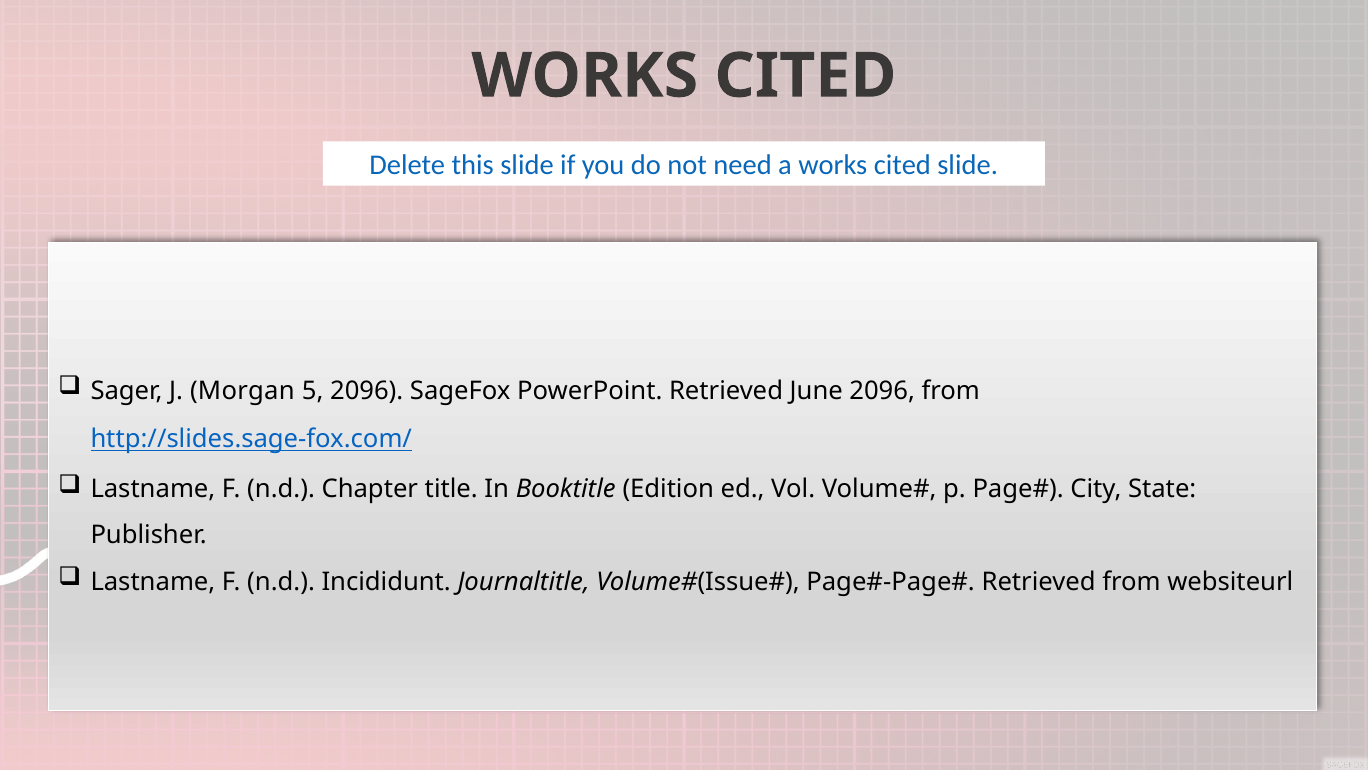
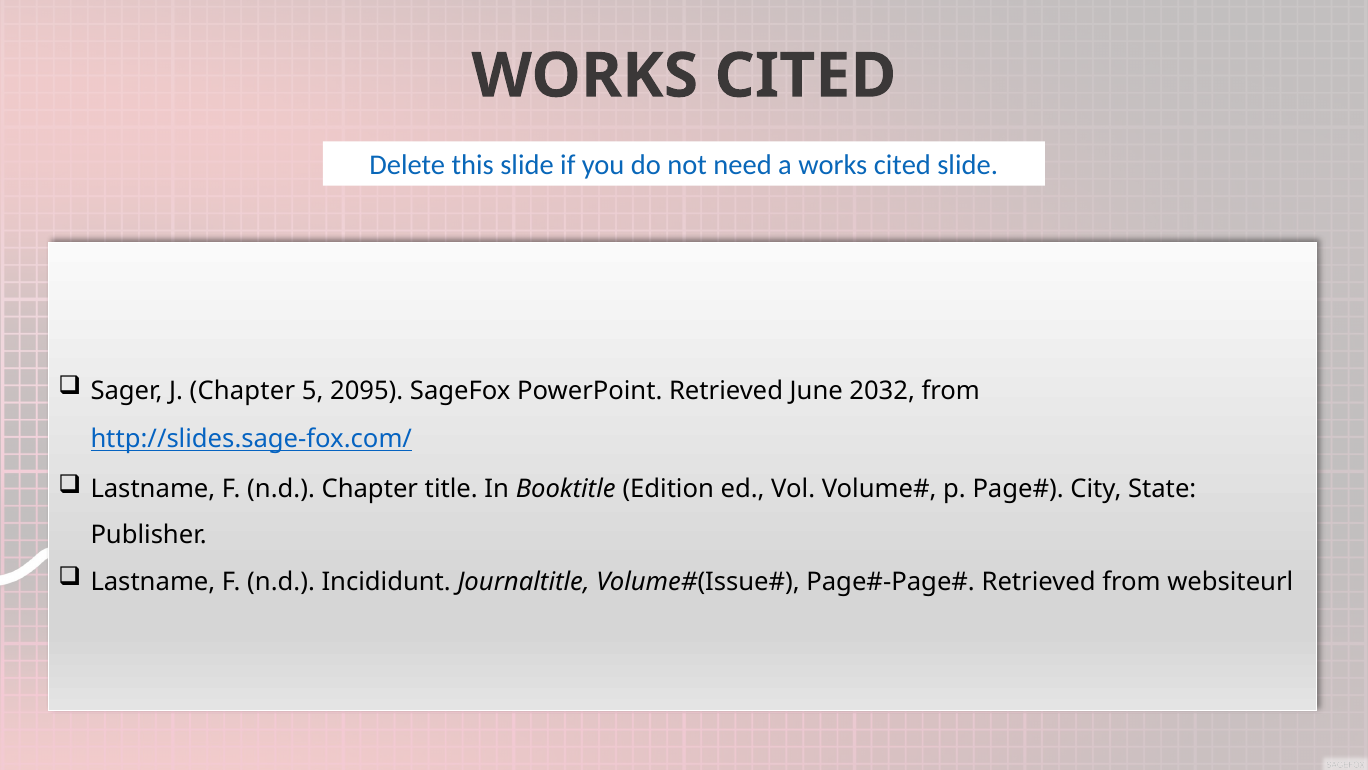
J Morgan: Morgan -> Chapter
5 2096: 2096 -> 2095
June 2096: 2096 -> 2032
